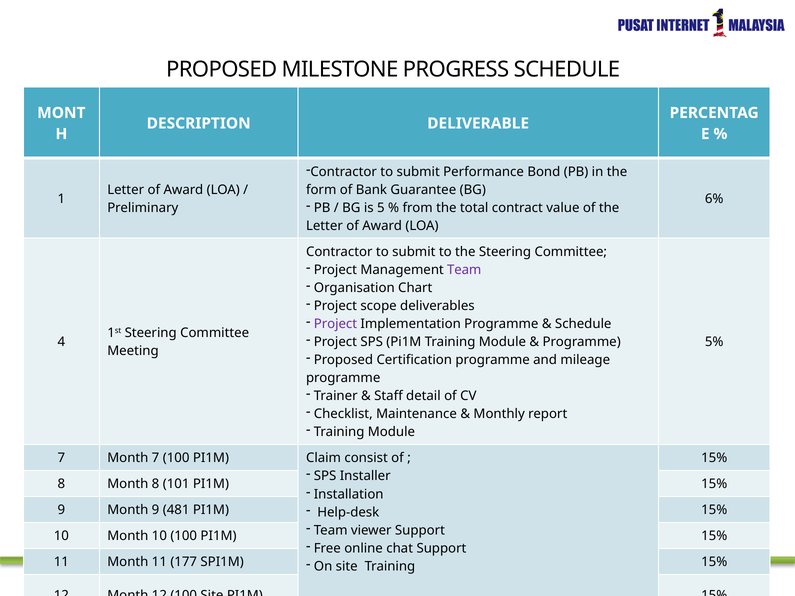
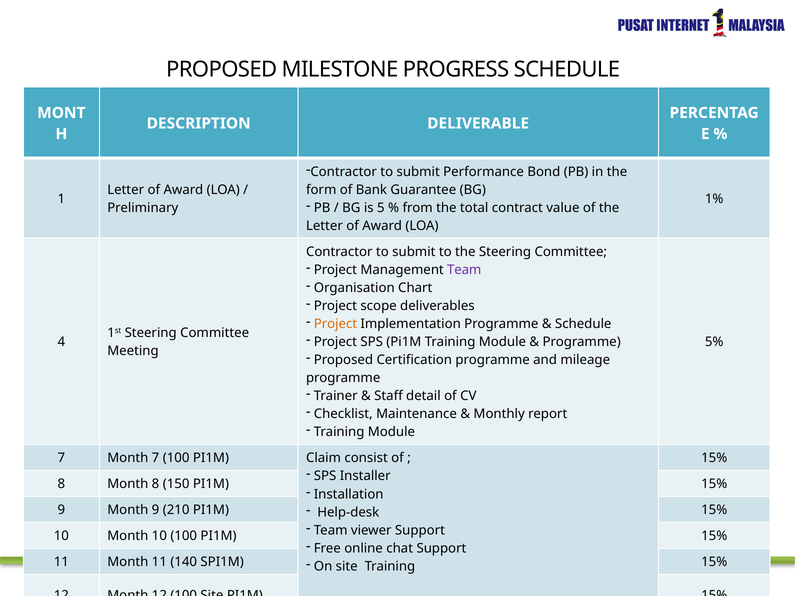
6%: 6% -> 1%
Project at (335, 324) colour: purple -> orange
101: 101 -> 150
481: 481 -> 210
177: 177 -> 140
